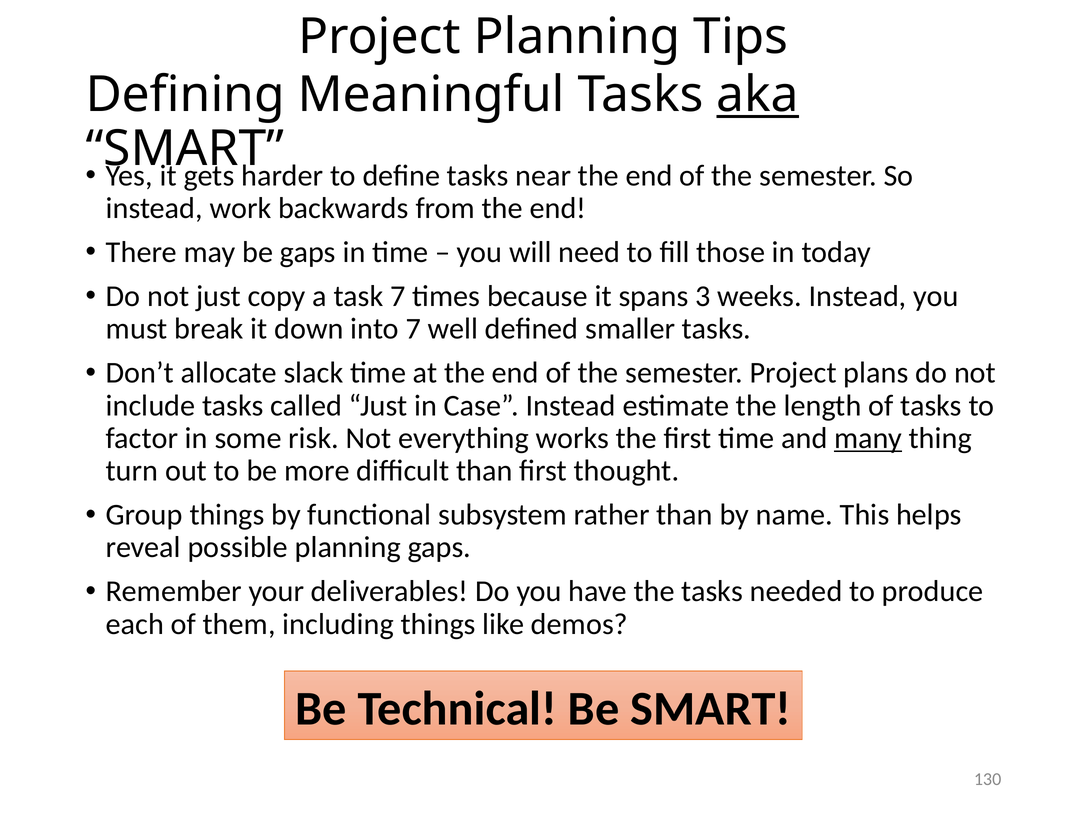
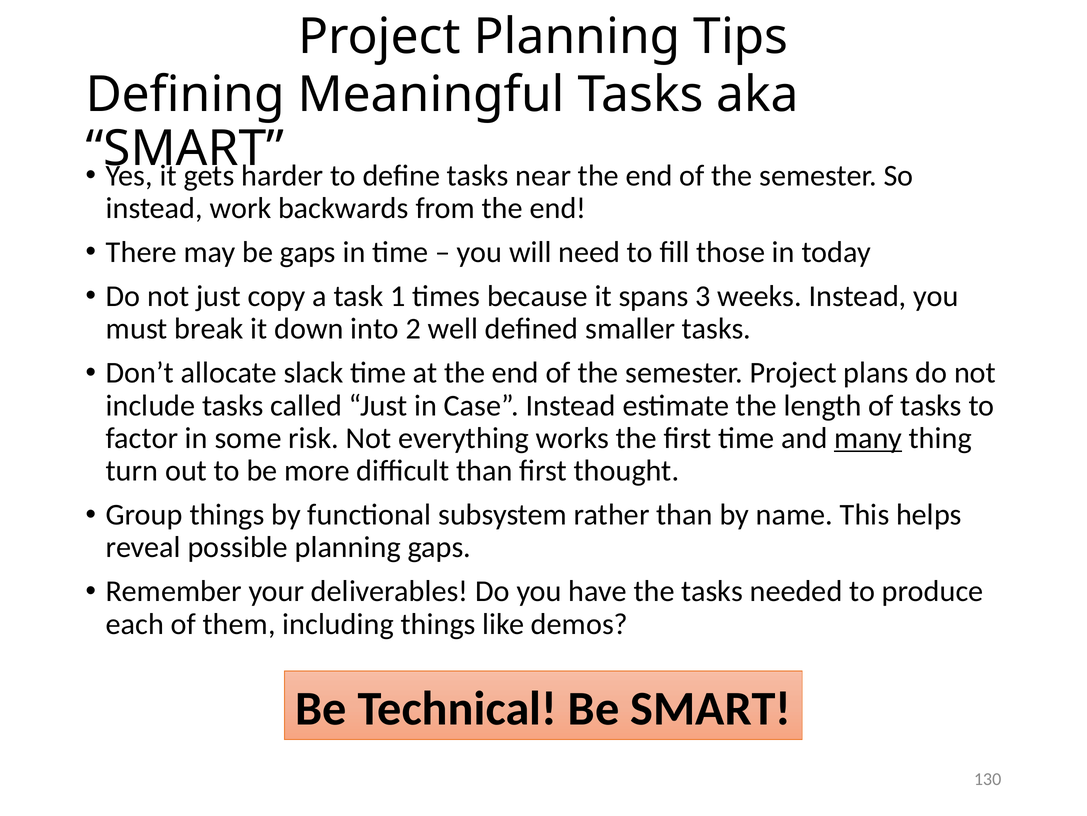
aka underline: present -> none
task 7: 7 -> 1
into 7: 7 -> 2
